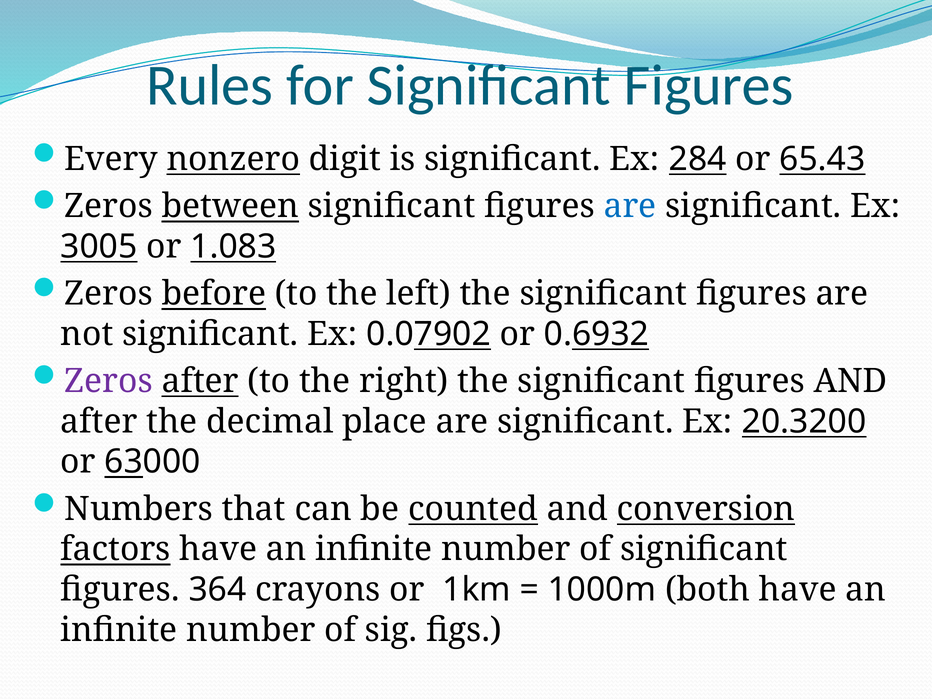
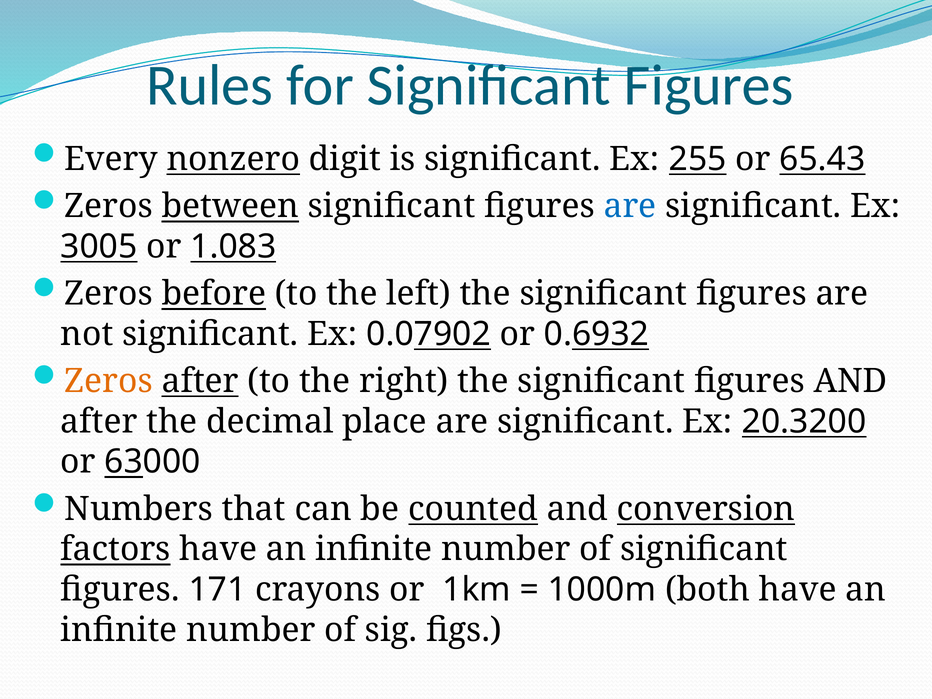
284: 284 -> 255
Zeros at (109, 381) colour: purple -> orange
364: 364 -> 171
